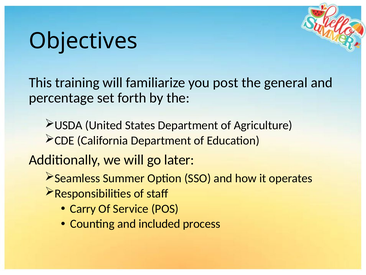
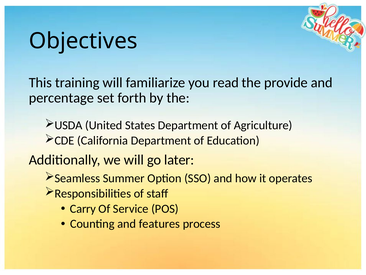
post: post -> read
general: general -> provide
included: included -> features
